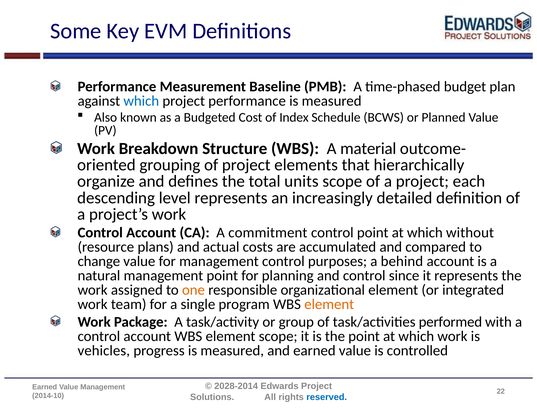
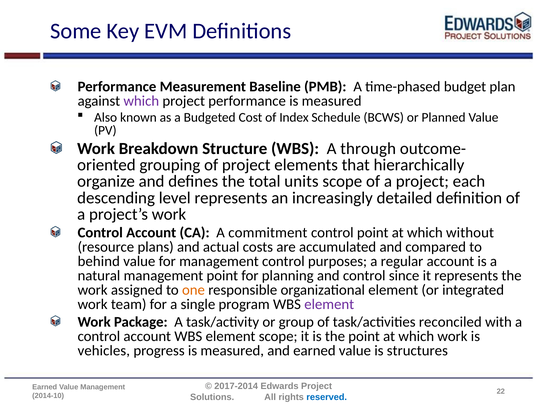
which at (141, 101) colour: blue -> purple
material: material -> through
change: change -> behind
behind: behind -> regular
element at (329, 305) colour: orange -> purple
performed: performed -> reconciled
controlled: controlled -> structures
2028-2014: 2028-2014 -> 2017-2014
